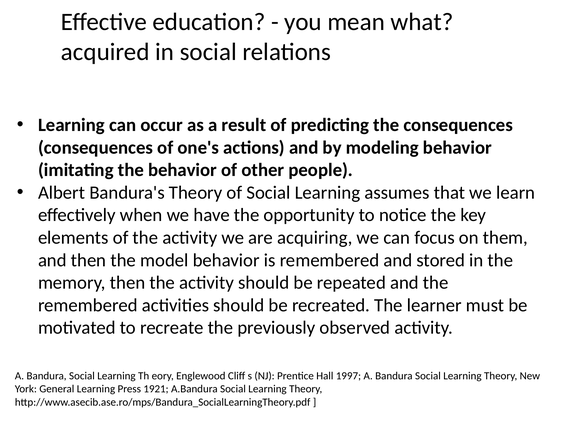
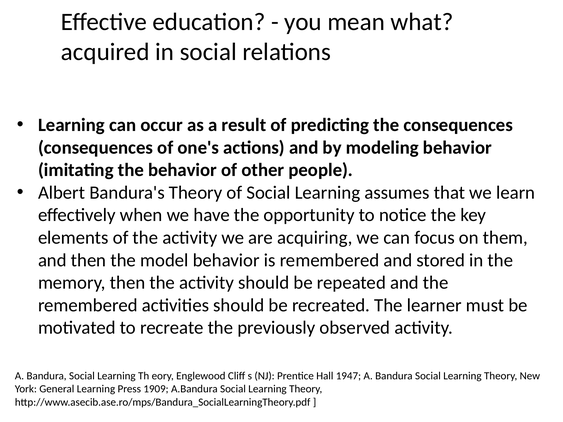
1997: 1997 -> 1947
1921: 1921 -> 1909
